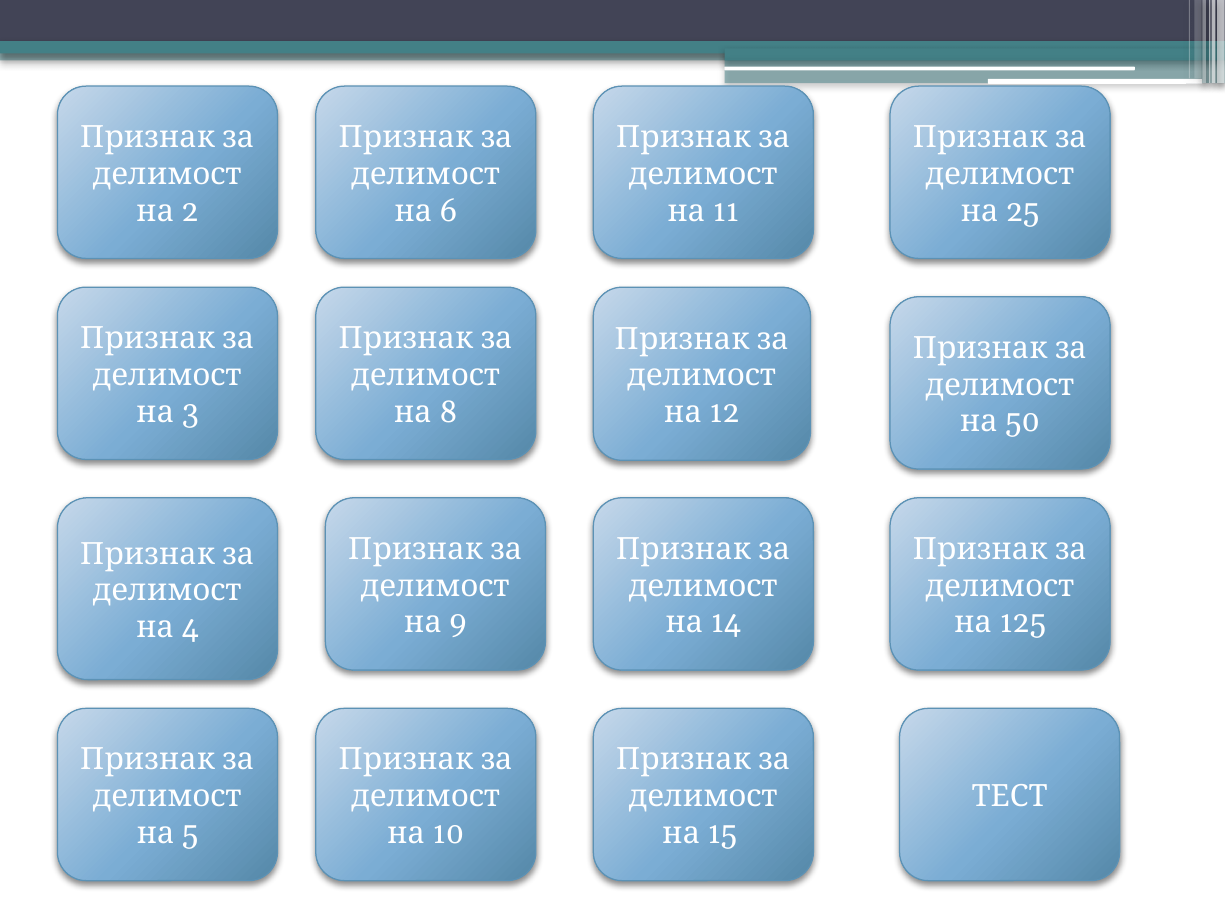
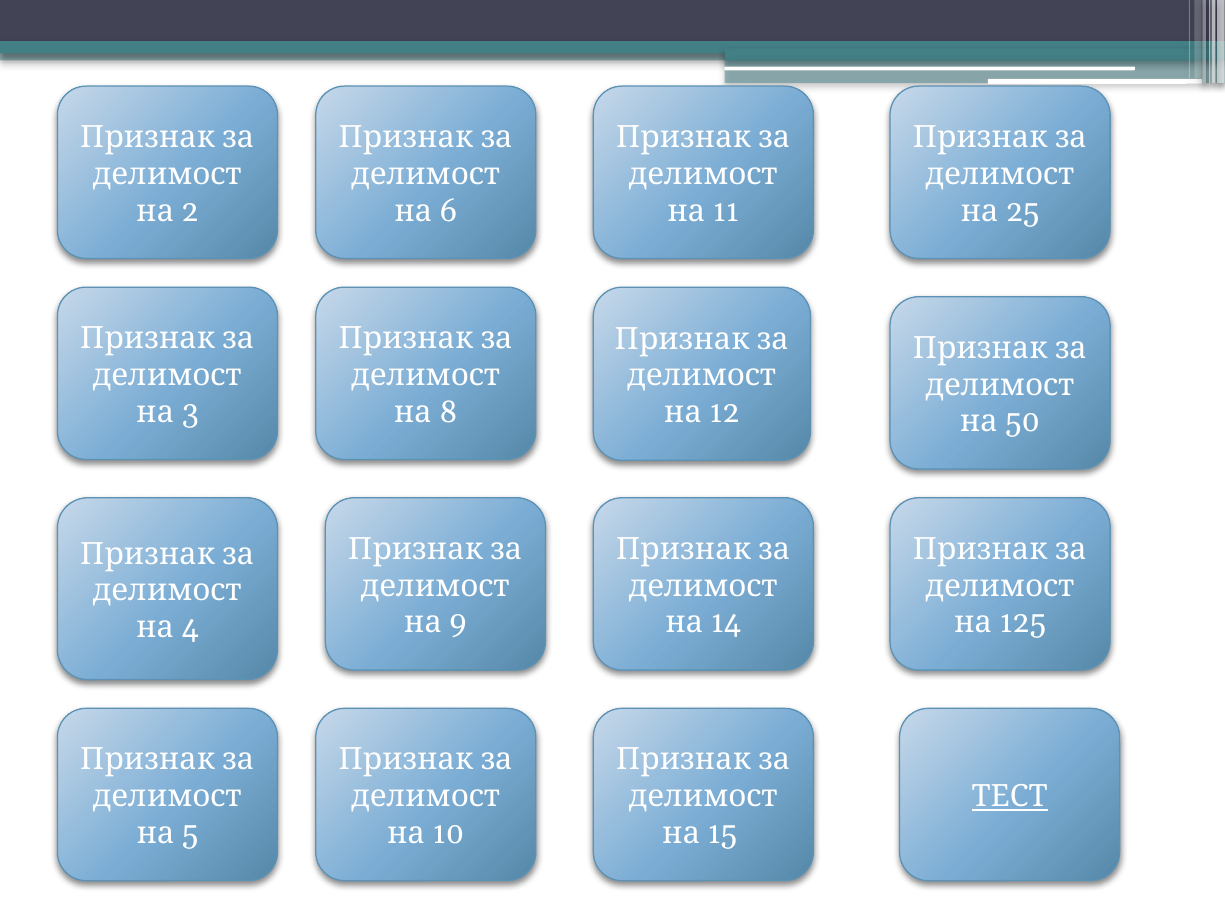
ТЕСТ underline: none -> present
